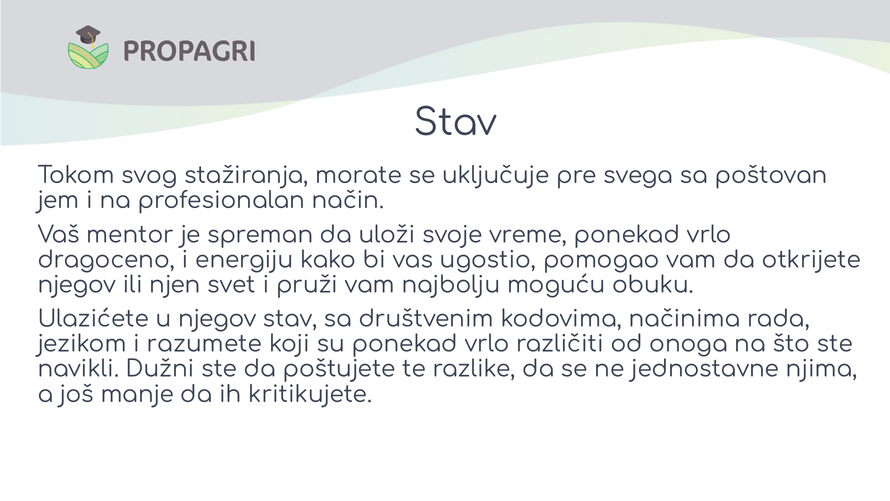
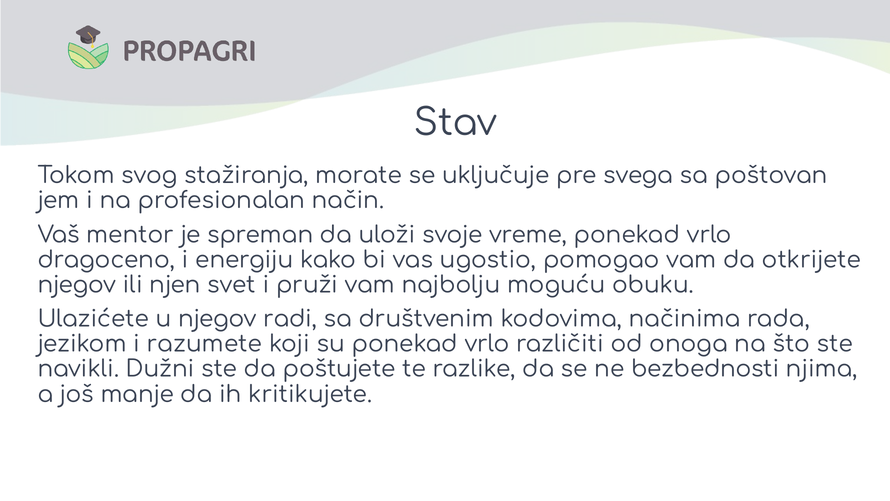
njegov stav: stav -> radi
jednostavne: jednostavne -> bezbednosti
